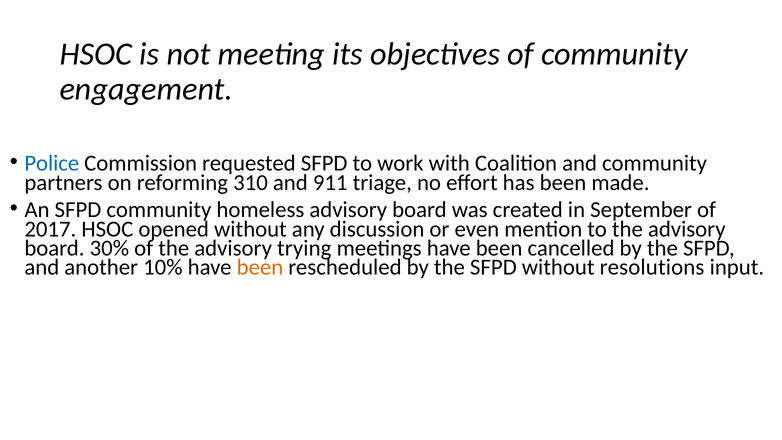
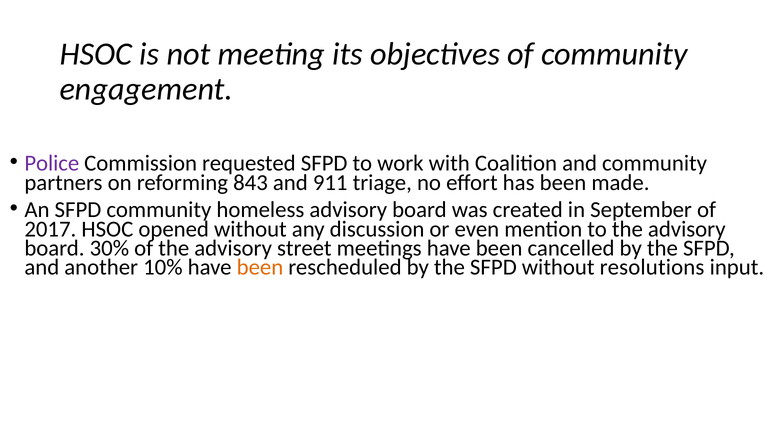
Police colour: blue -> purple
310: 310 -> 843
trying: trying -> street
